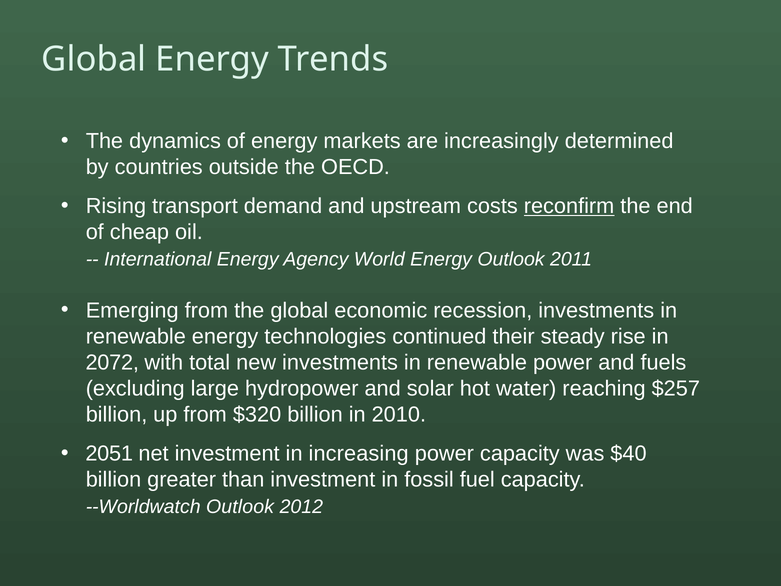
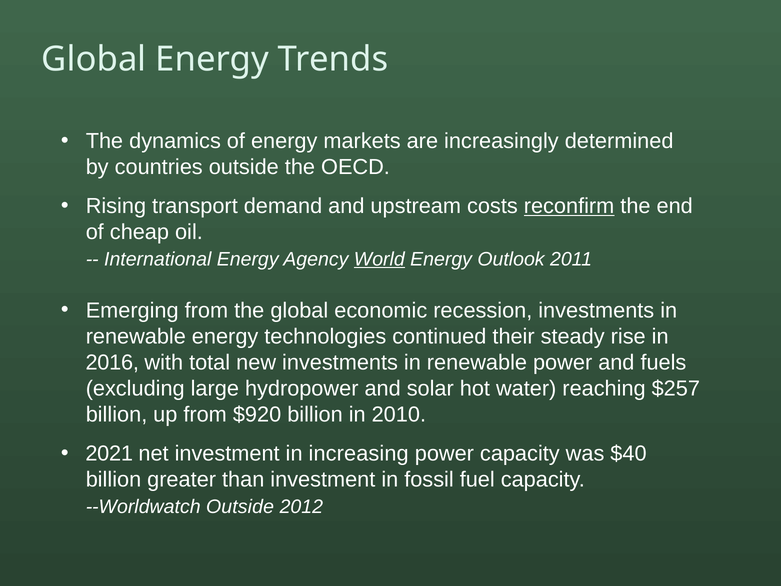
World underline: none -> present
2072: 2072 -> 2016
$320: $320 -> $920
2051: 2051 -> 2021
--Worldwatch Outlook: Outlook -> Outside
